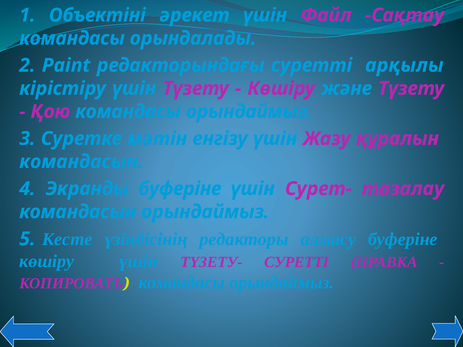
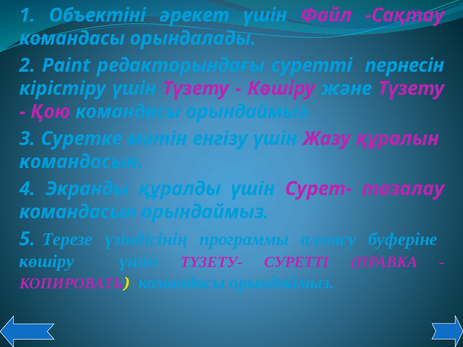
арқылы: арқылы -> пернесін
Экранды буферіне: буферіне -> құралды
Кесте: Кесте -> Терезе
редакторы: редакторы -> программы
